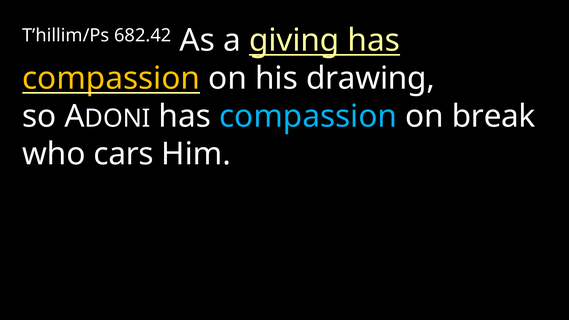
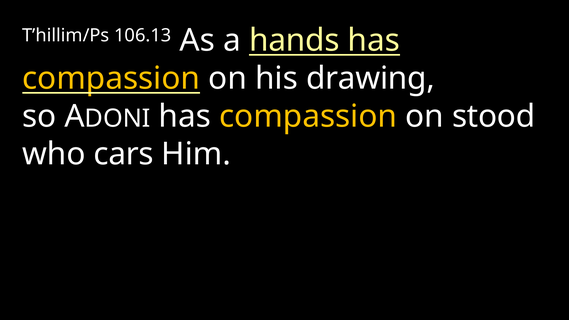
682.42: 682.42 -> 106.13
giving: giving -> hands
compassion at (308, 116) colour: light blue -> yellow
break: break -> stood
